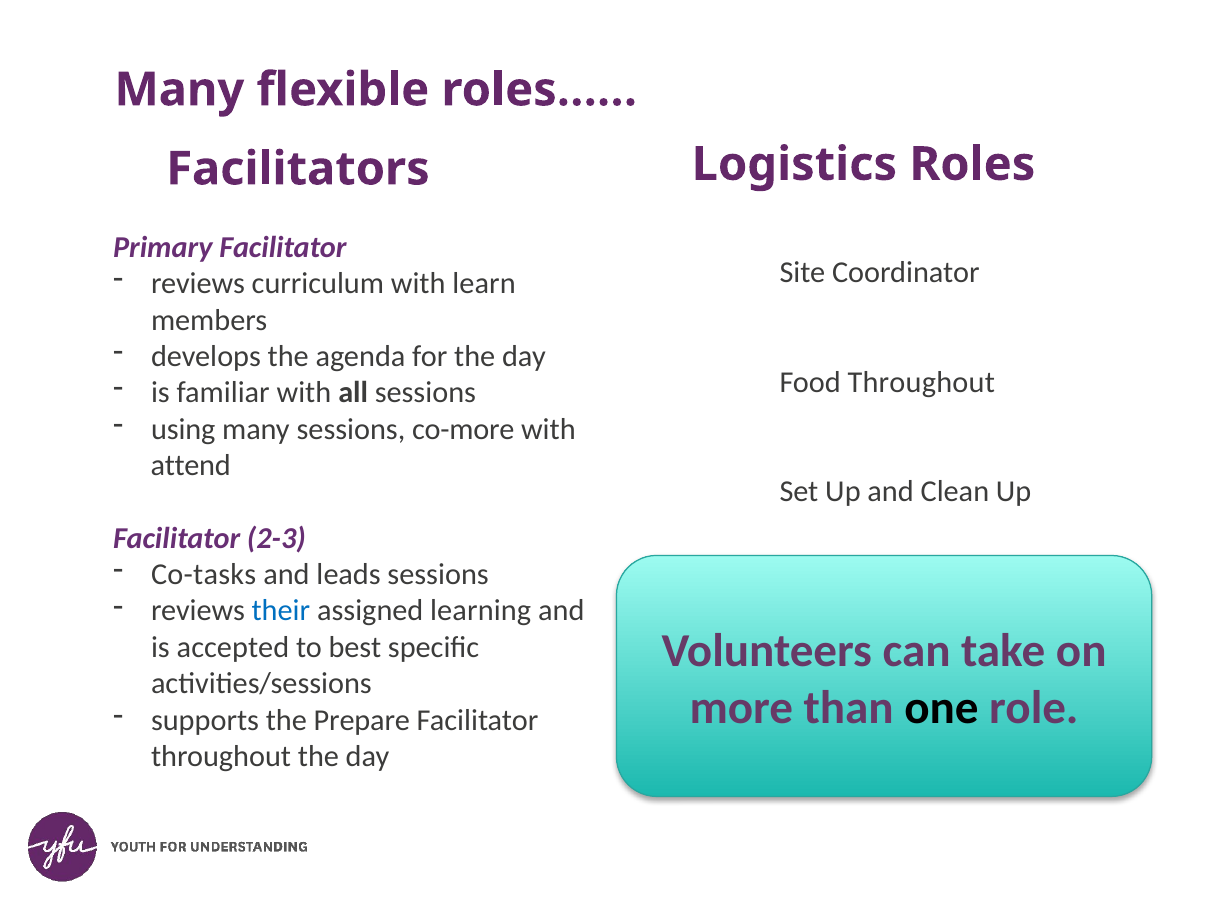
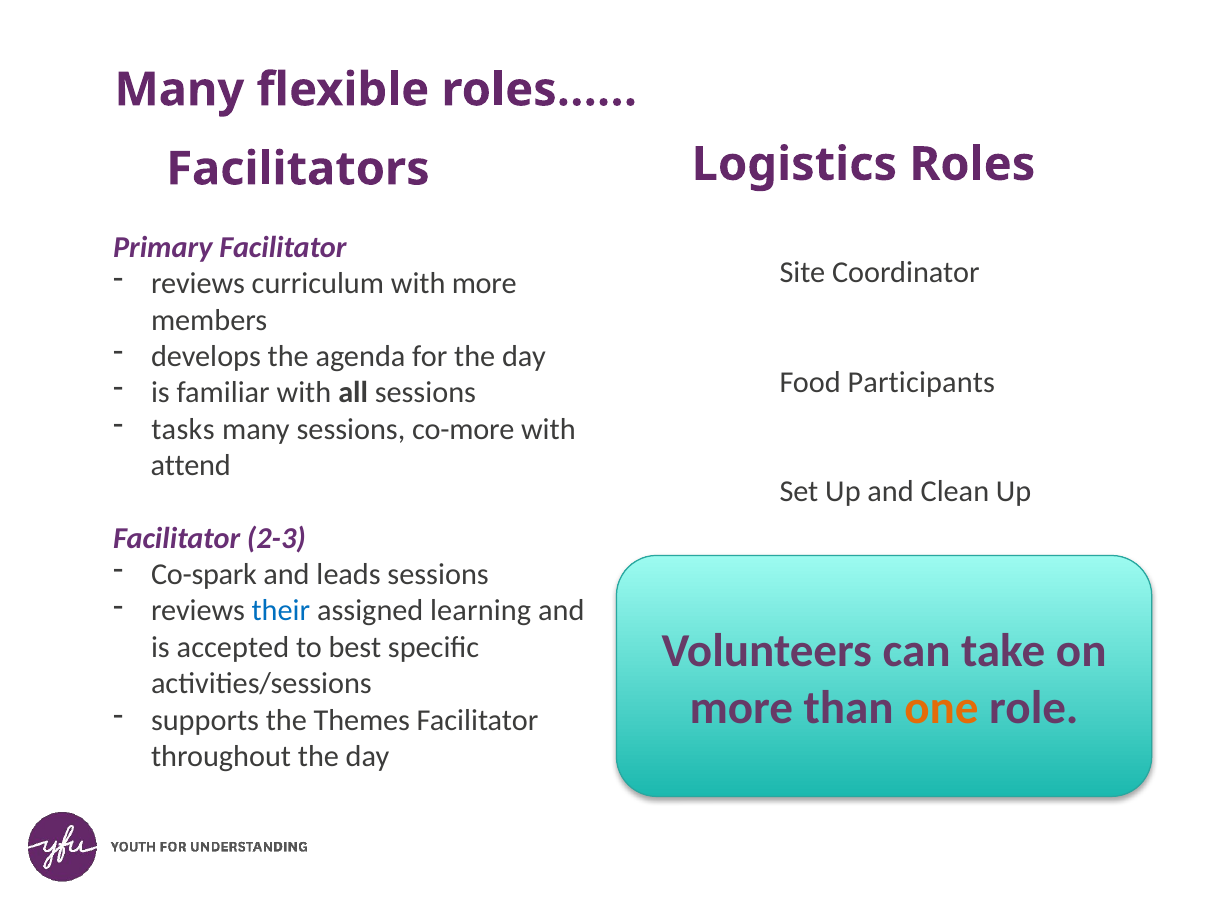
with learn: learn -> more
Food Throughout: Throughout -> Participants
using: using -> tasks
Co-tasks: Co-tasks -> Co-spark
one colour: black -> orange
Prepare: Prepare -> Themes
